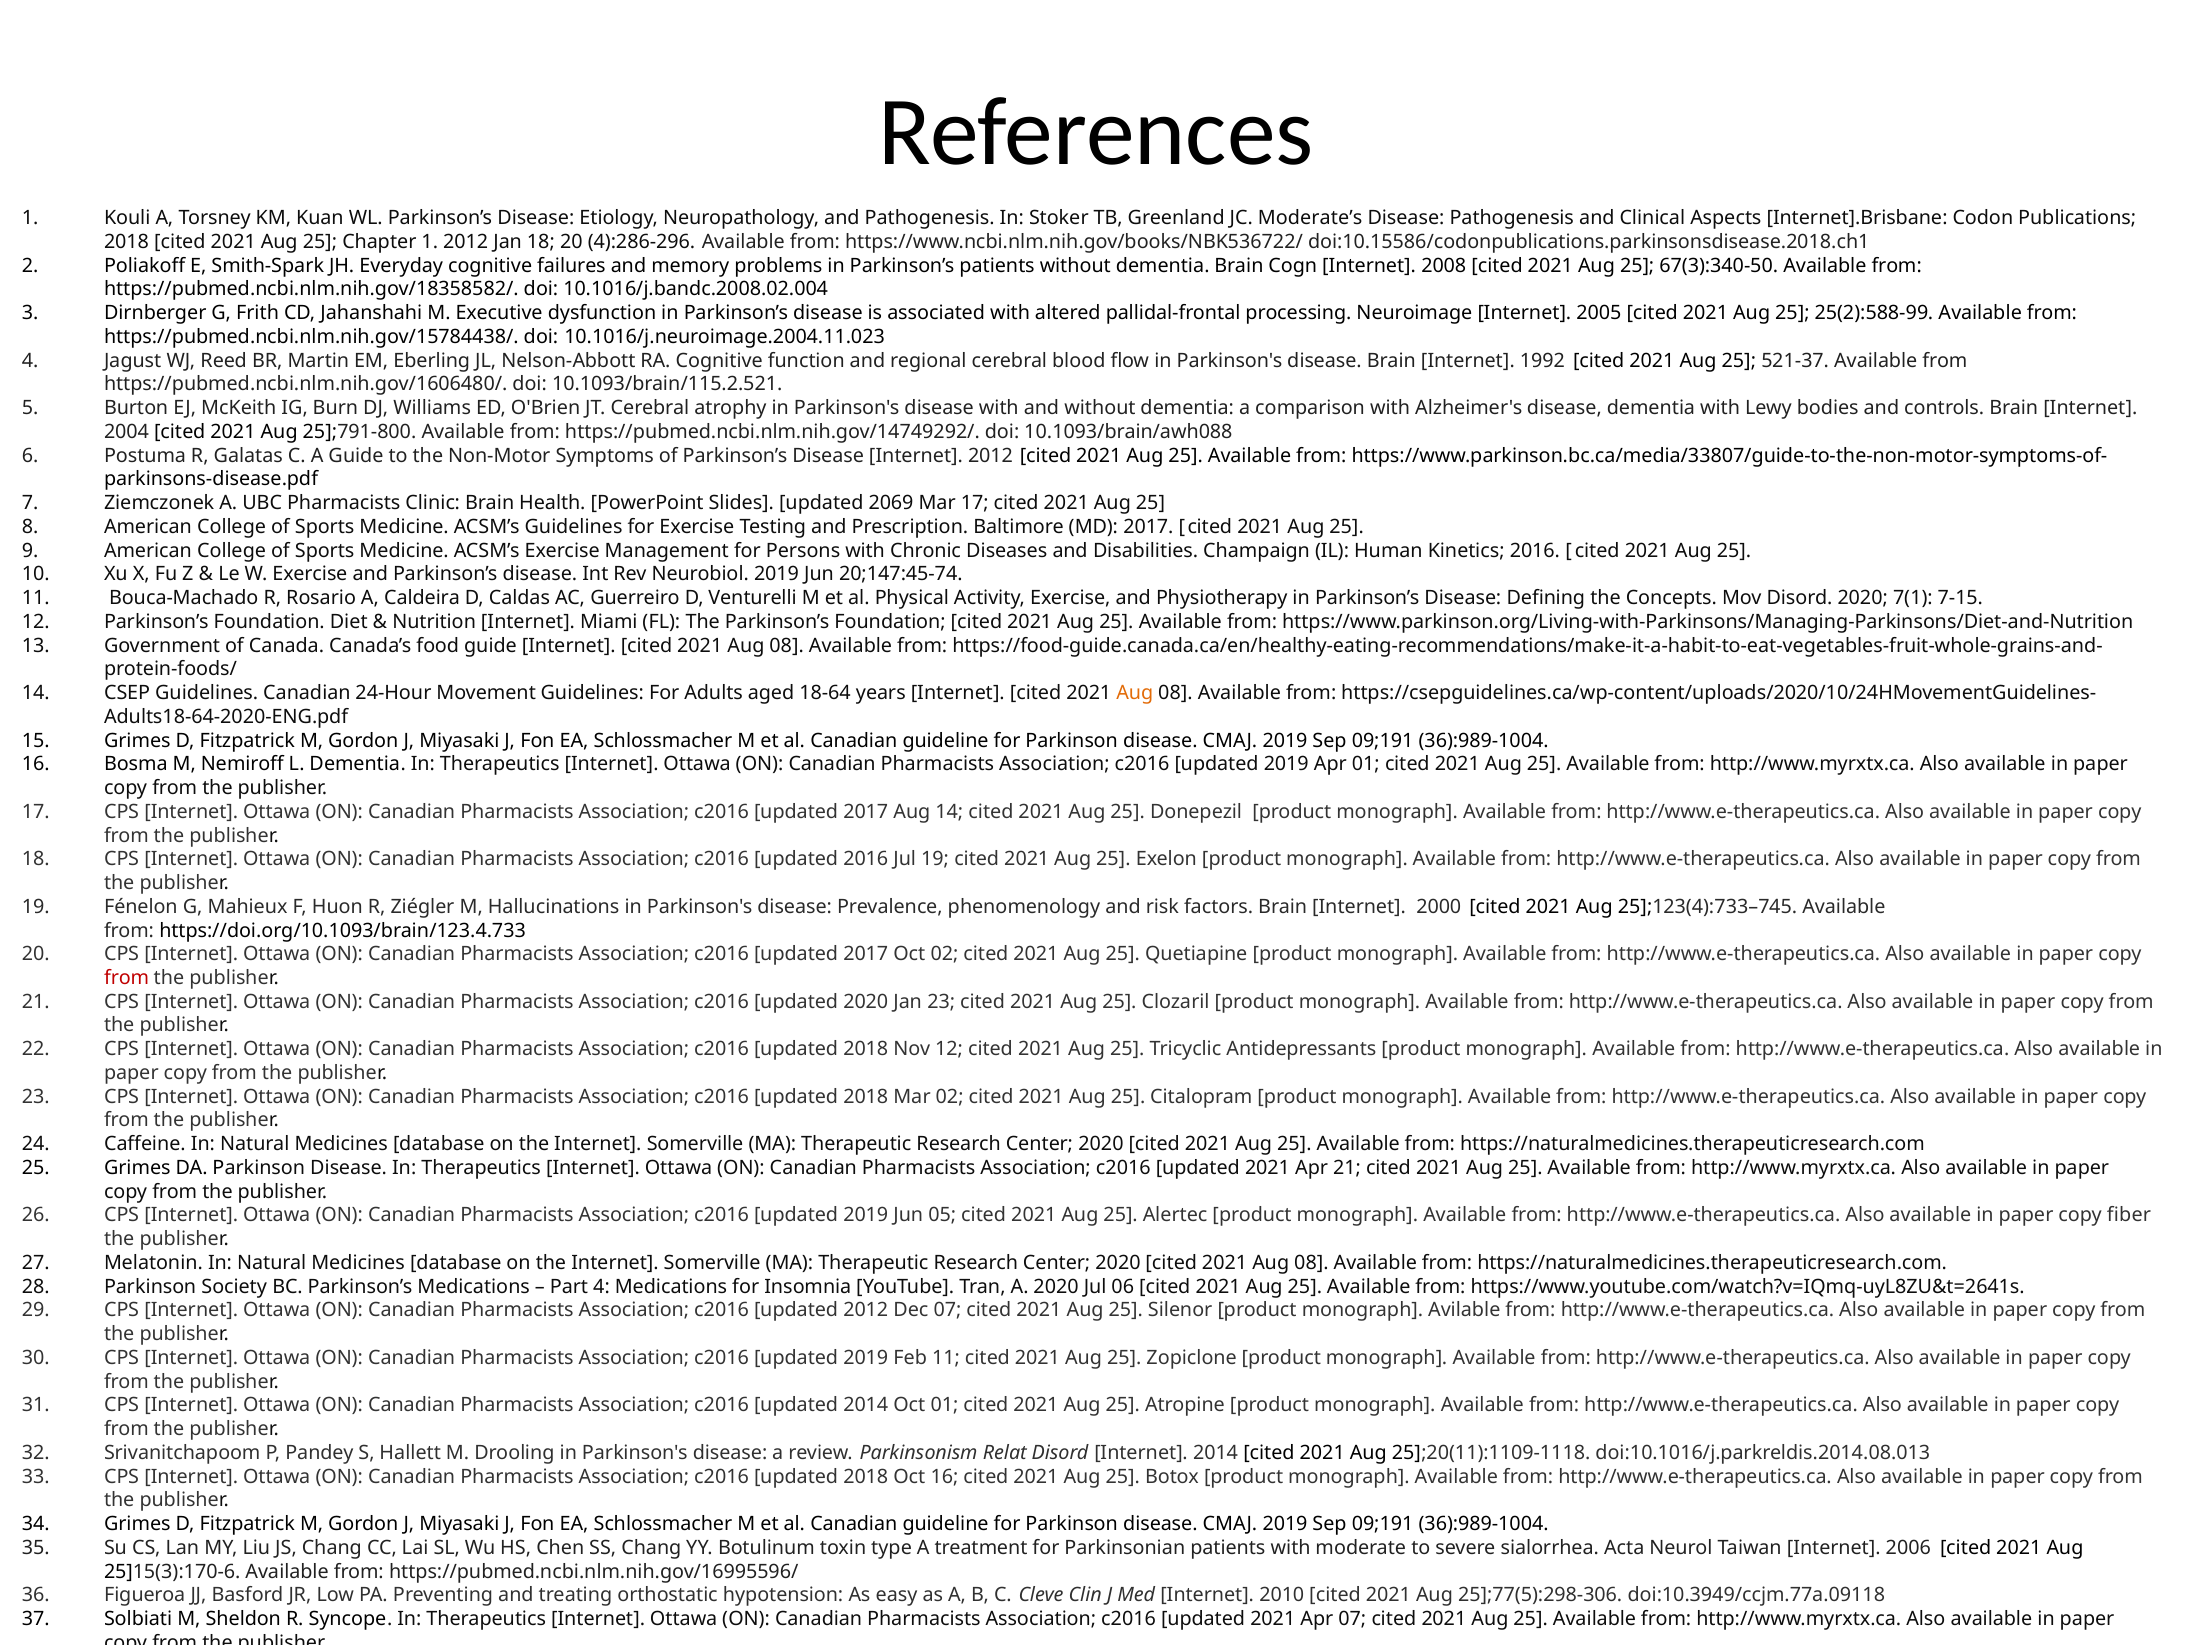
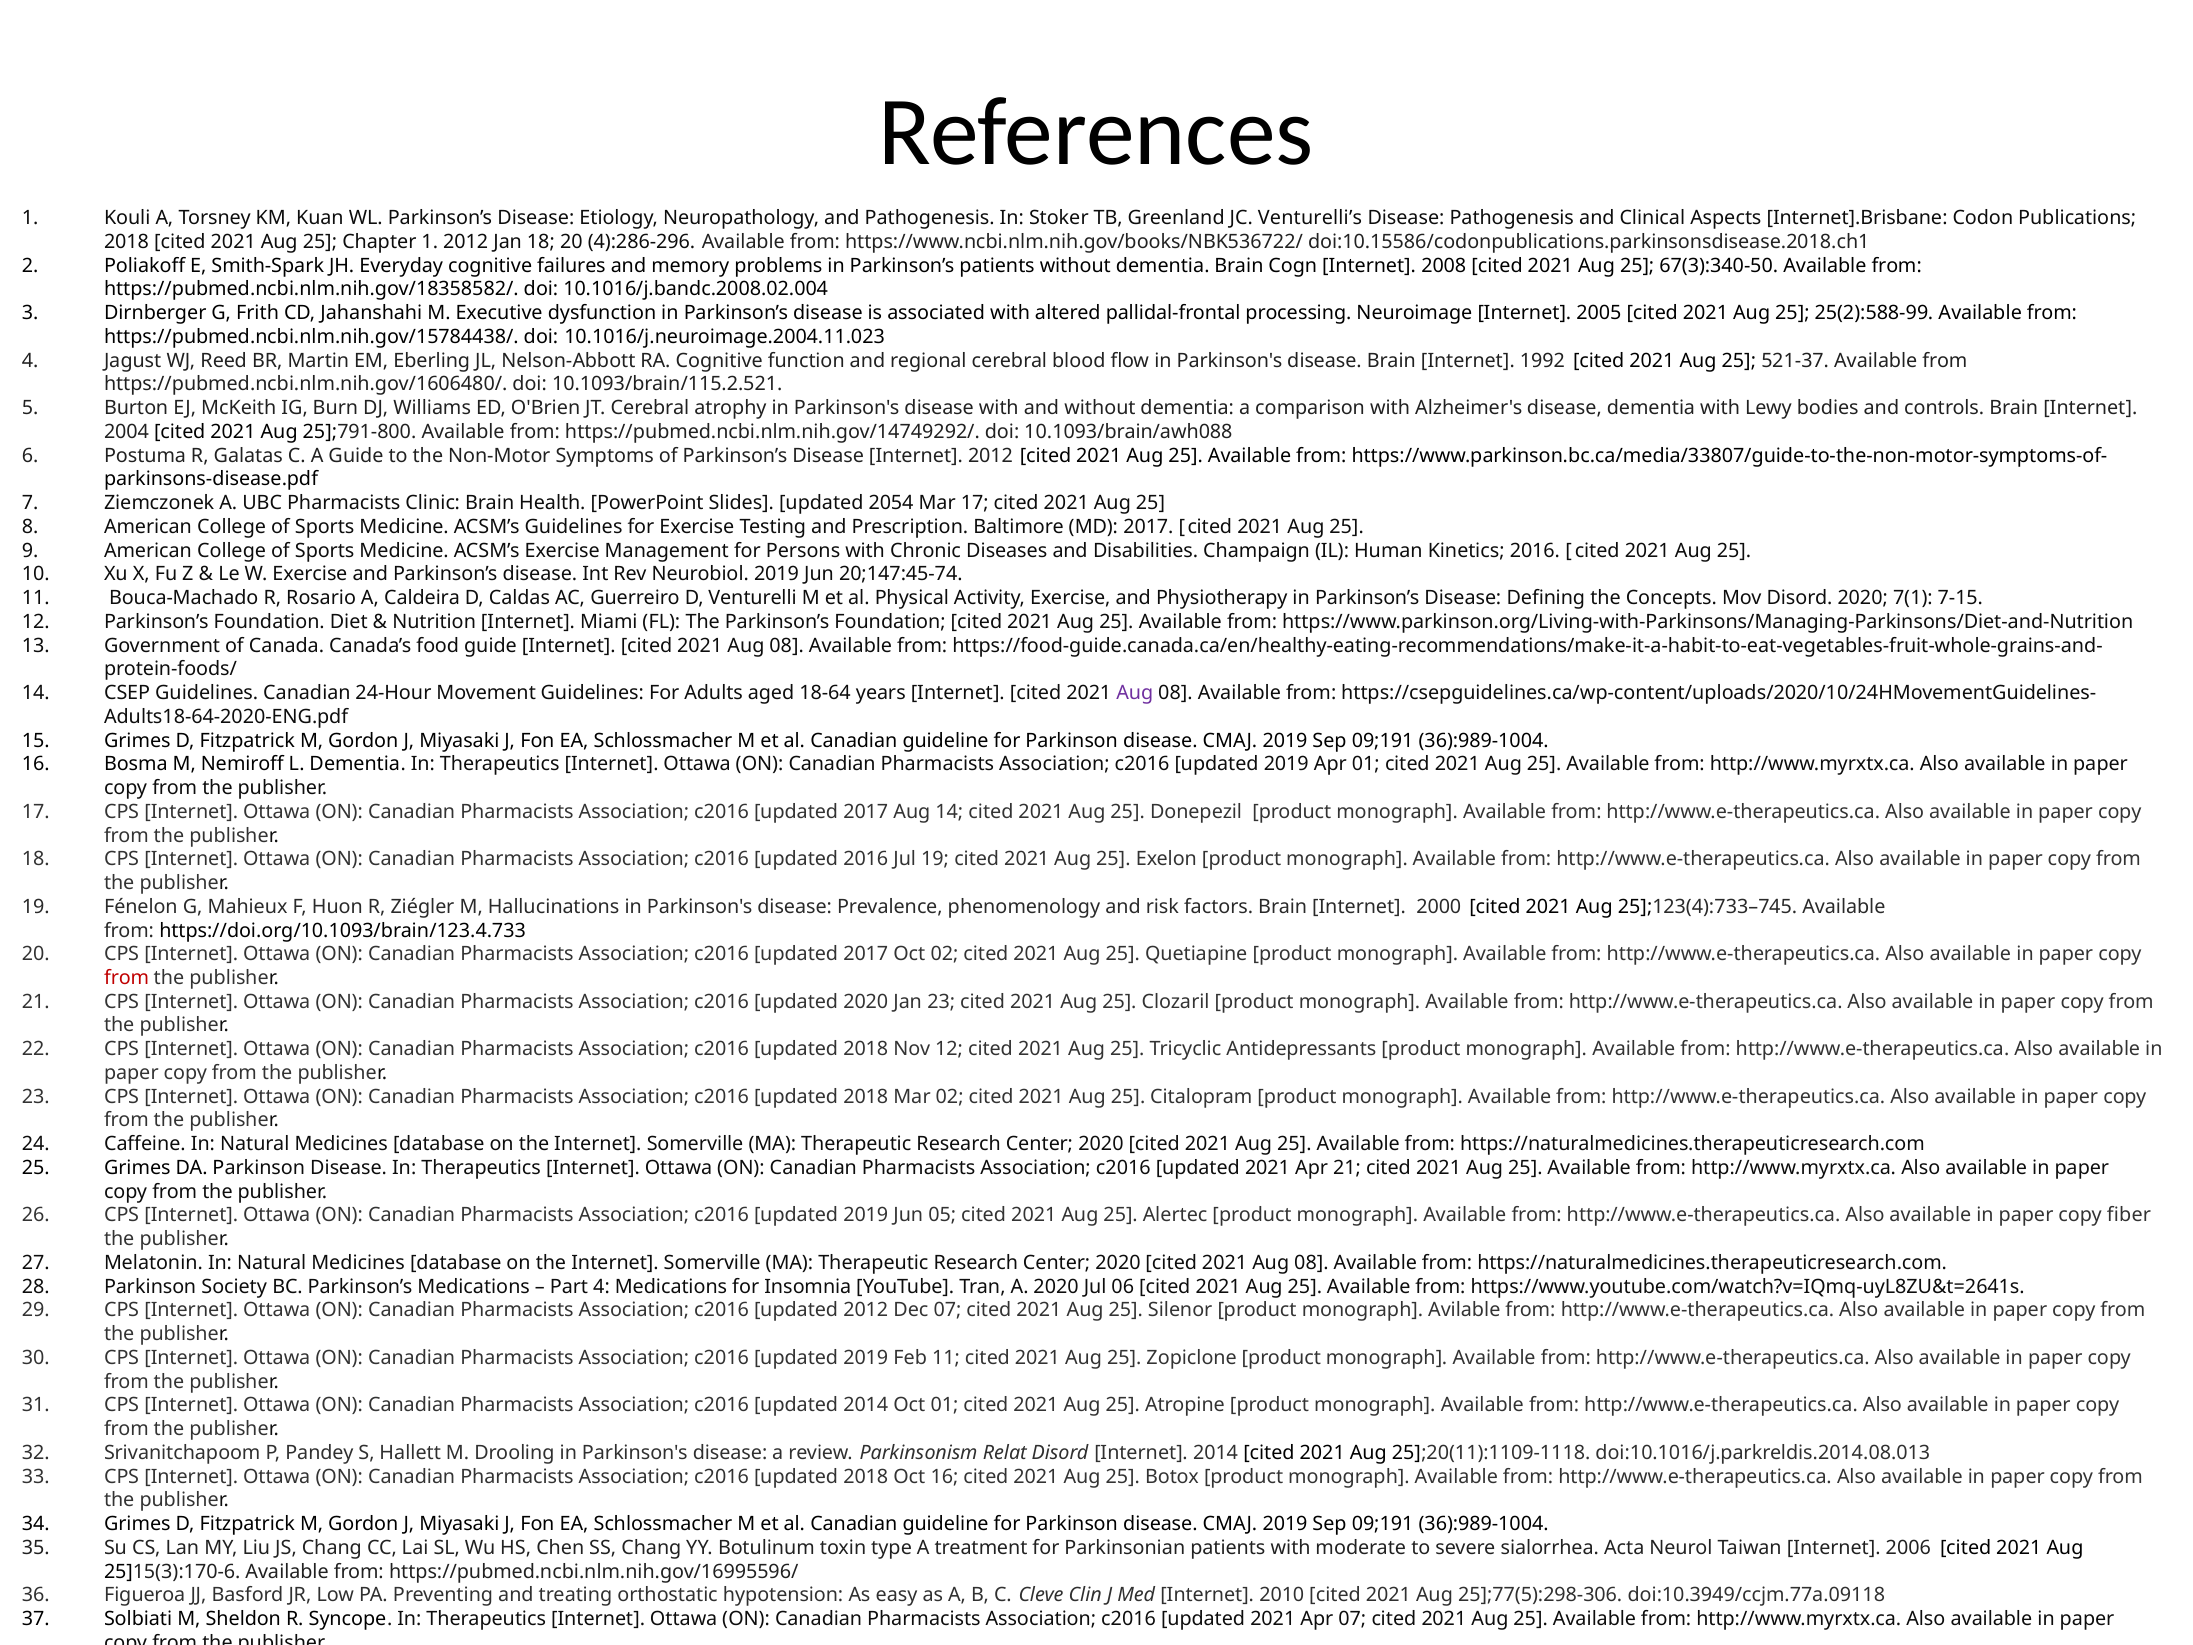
Moderate’s: Moderate’s -> Venturelli’s
2069: 2069 -> 2054
Aug at (1135, 693) colour: orange -> purple
